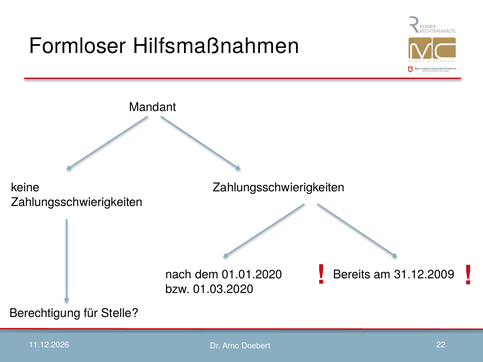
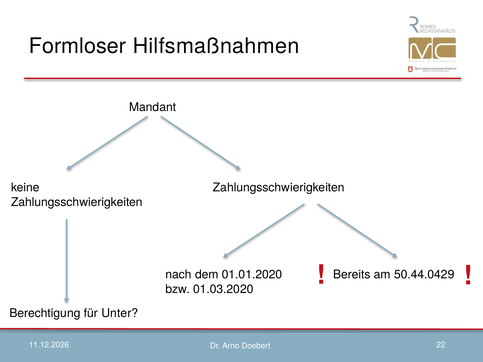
31.12.2009: 31.12.2009 -> 50.44.0429
Stelle: Stelle -> Unter
